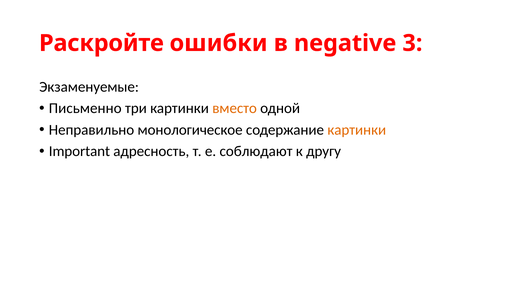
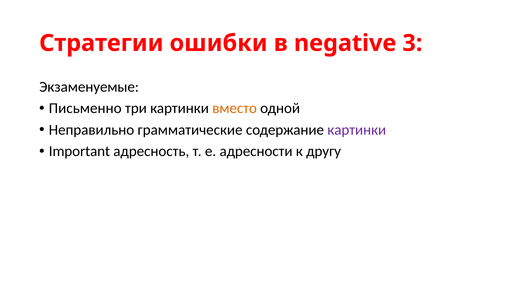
Раскройте: Раскройте -> Стратегии
монологическое: монологическое -> грамматические
картинки at (357, 130) colour: orange -> purple
соблюдают: соблюдают -> адресности
